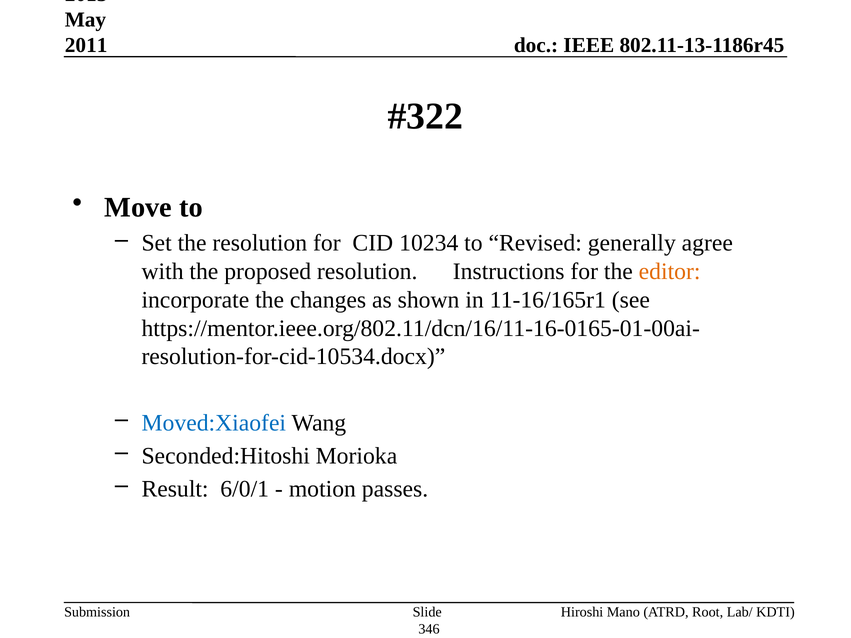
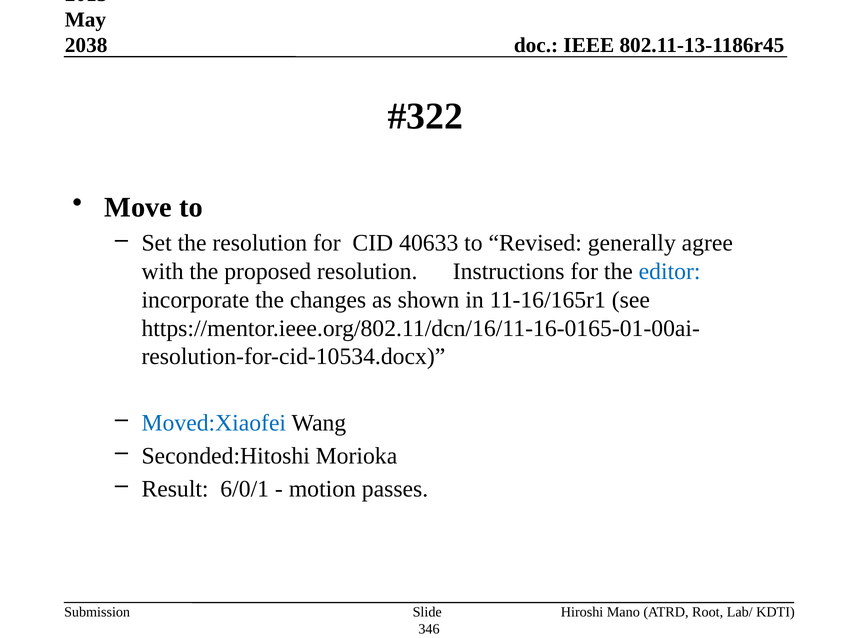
2011: 2011 -> 2038
10234: 10234 -> 40633
editor colour: orange -> blue
